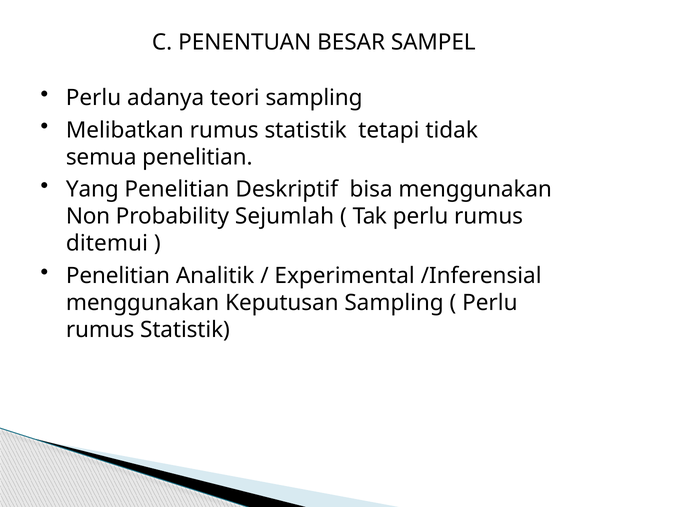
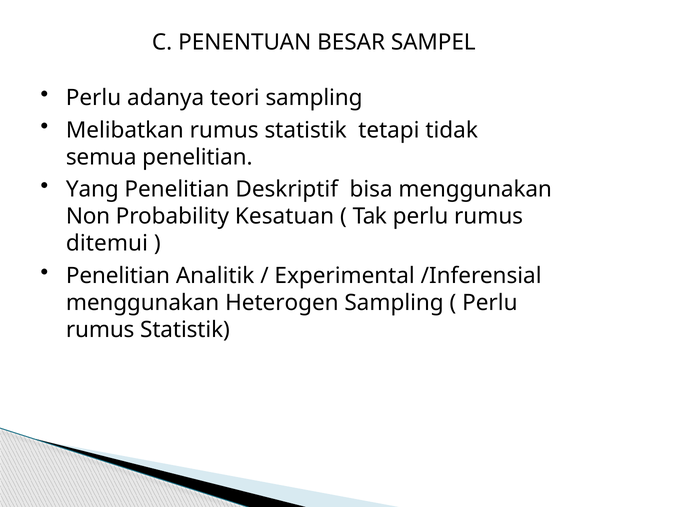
Sejumlah: Sejumlah -> Kesatuan
Keputusan: Keputusan -> Heterogen
